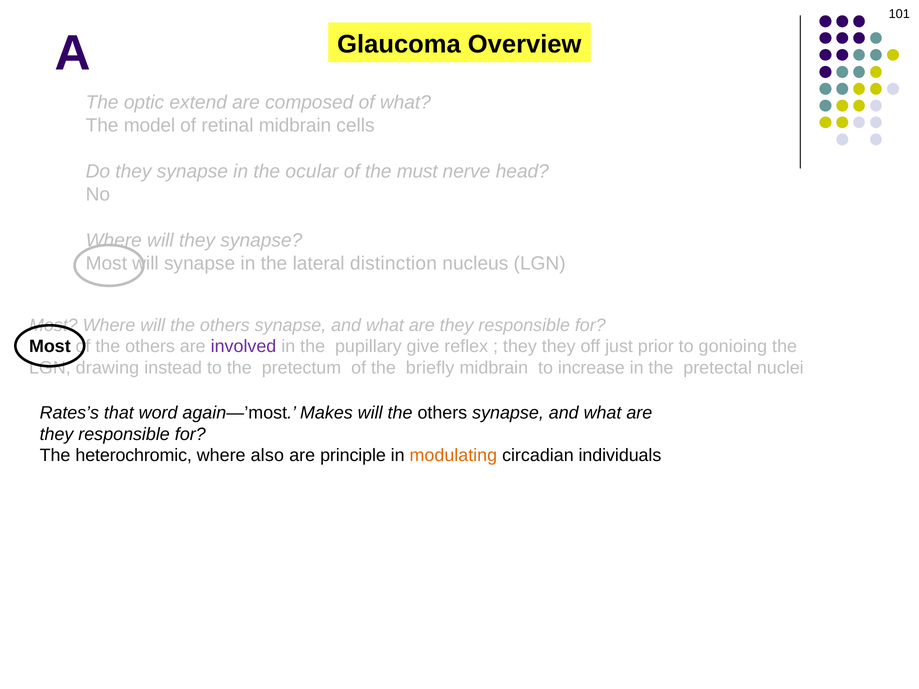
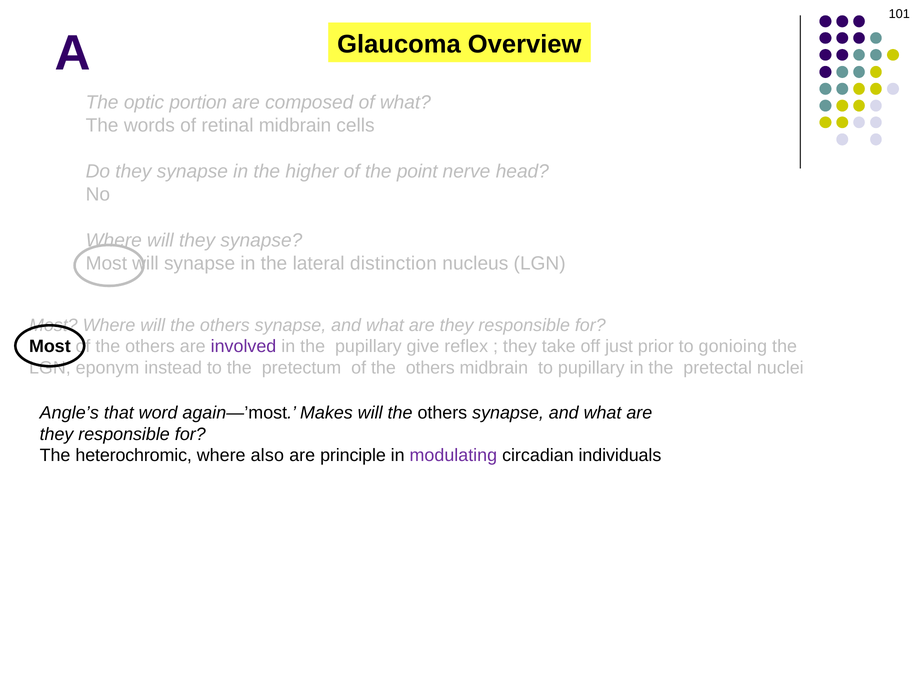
extend: extend -> portion
model: model -> words
ocular: ocular -> higher
must: must -> point
they they: they -> take
drawing: drawing -> eponym
pretectum of the briefly: briefly -> others
to increase: increase -> pupillary
Rates’s: Rates’s -> Angle’s
modulating colour: orange -> purple
